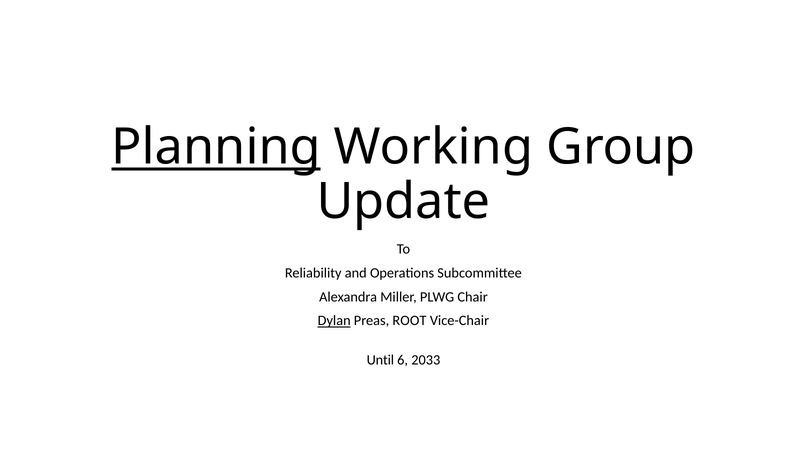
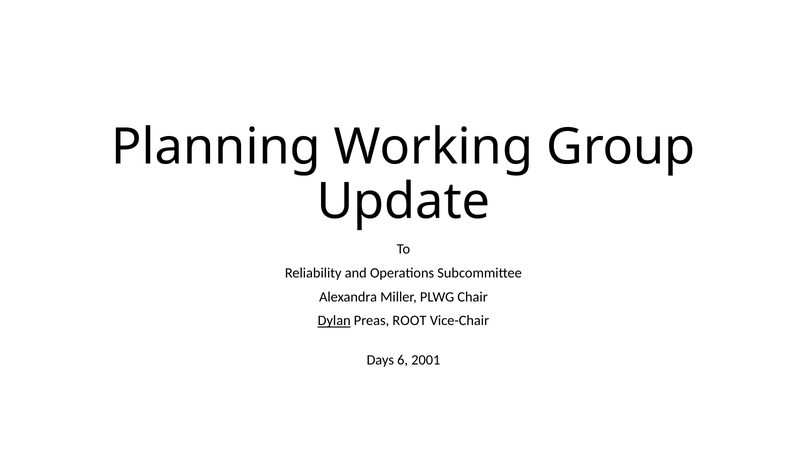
Planning underline: present -> none
Until: Until -> Days
2033: 2033 -> 2001
